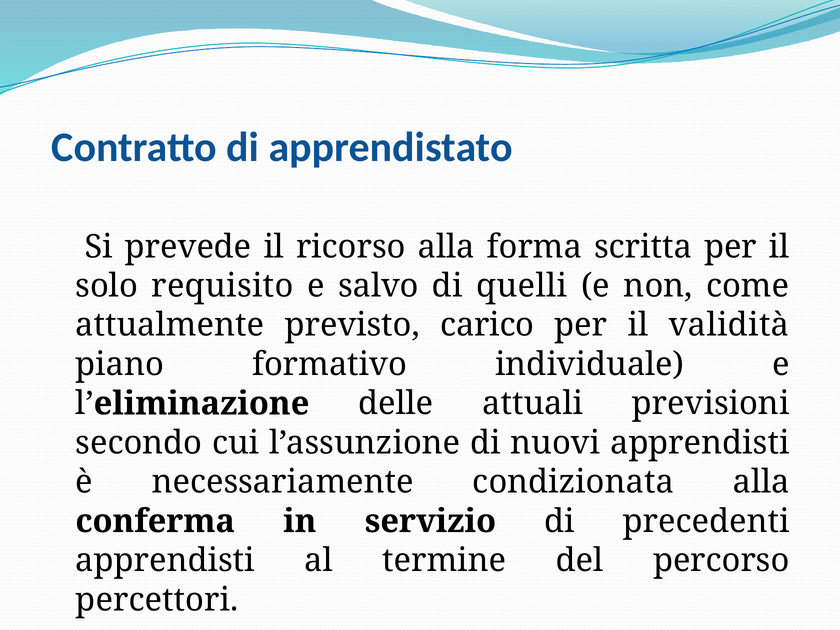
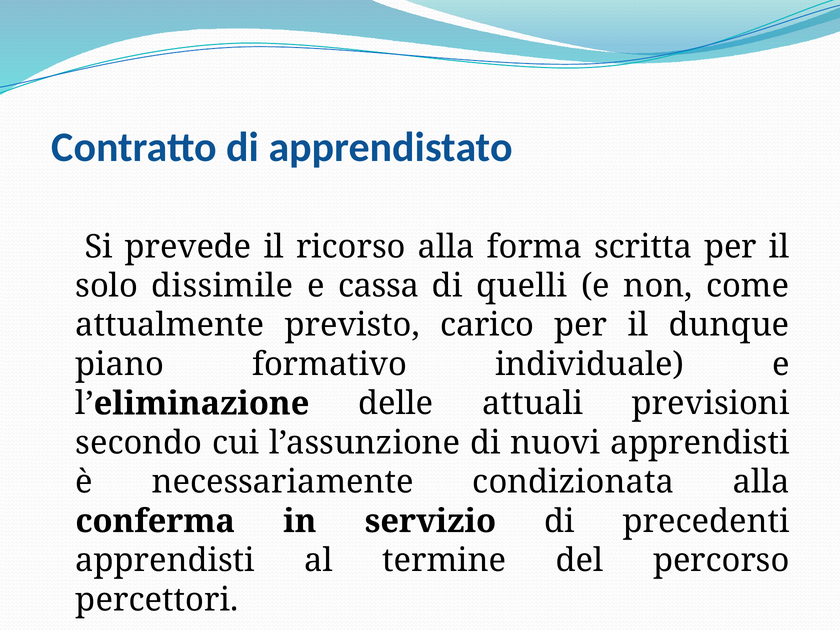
requisito: requisito -> dissimile
salvo: salvo -> cassa
validità: validità -> dunque
